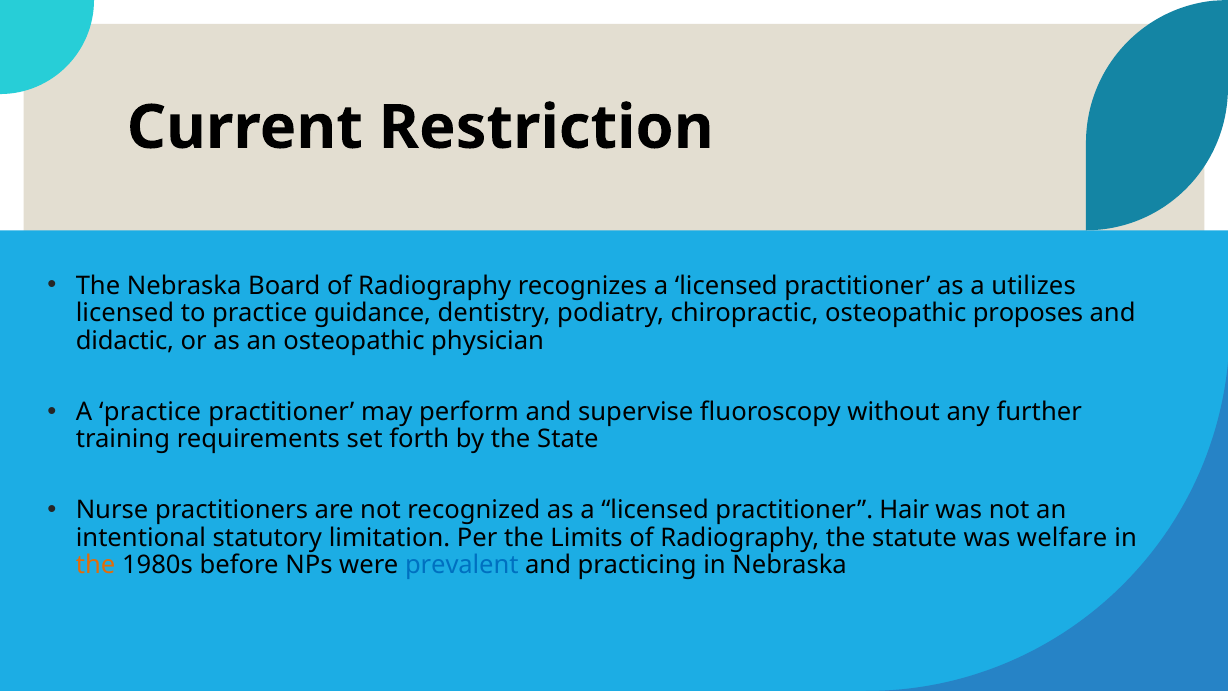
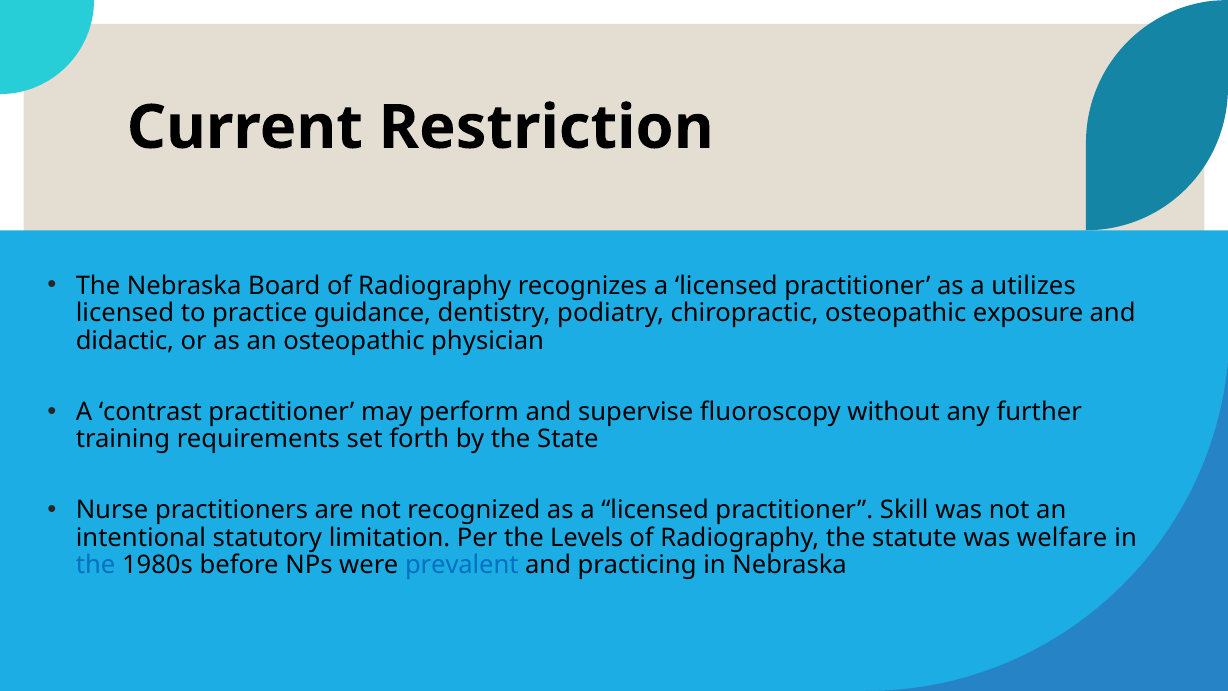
proposes: proposes -> exposure
A practice: practice -> contrast
Hair: Hair -> Skill
Limits: Limits -> Levels
the at (96, 565) colour: orange -> blue
